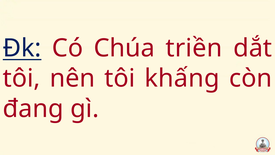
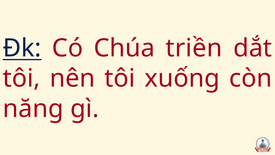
khấng: khấng -> xuống
đang: đang -> năng
